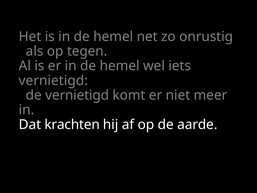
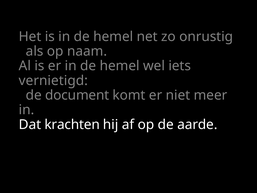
tegen: tegen -> naam
de vernietigd: vernietigd -> document
